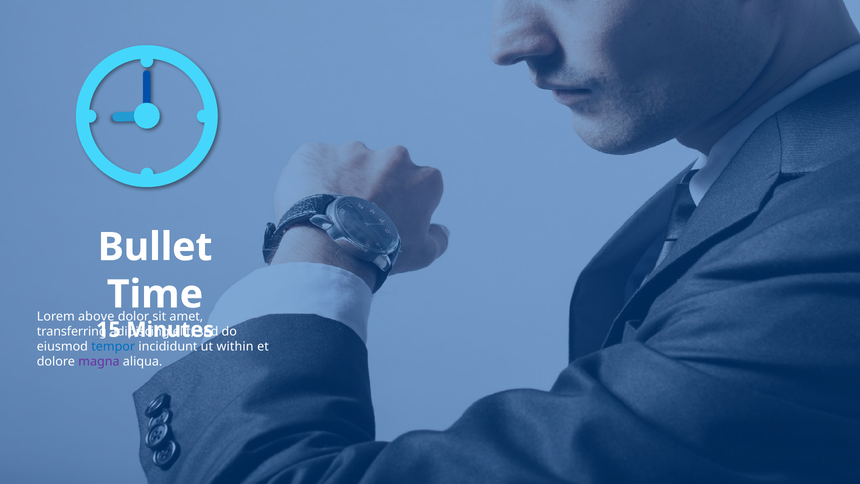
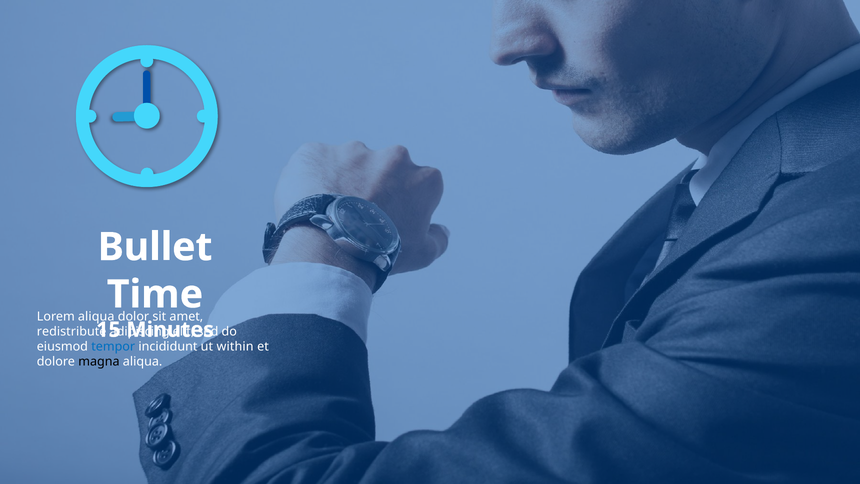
Lorem above: above -> aliqua
transferring: transferring -> redistribute
magna colour: purple -> black
